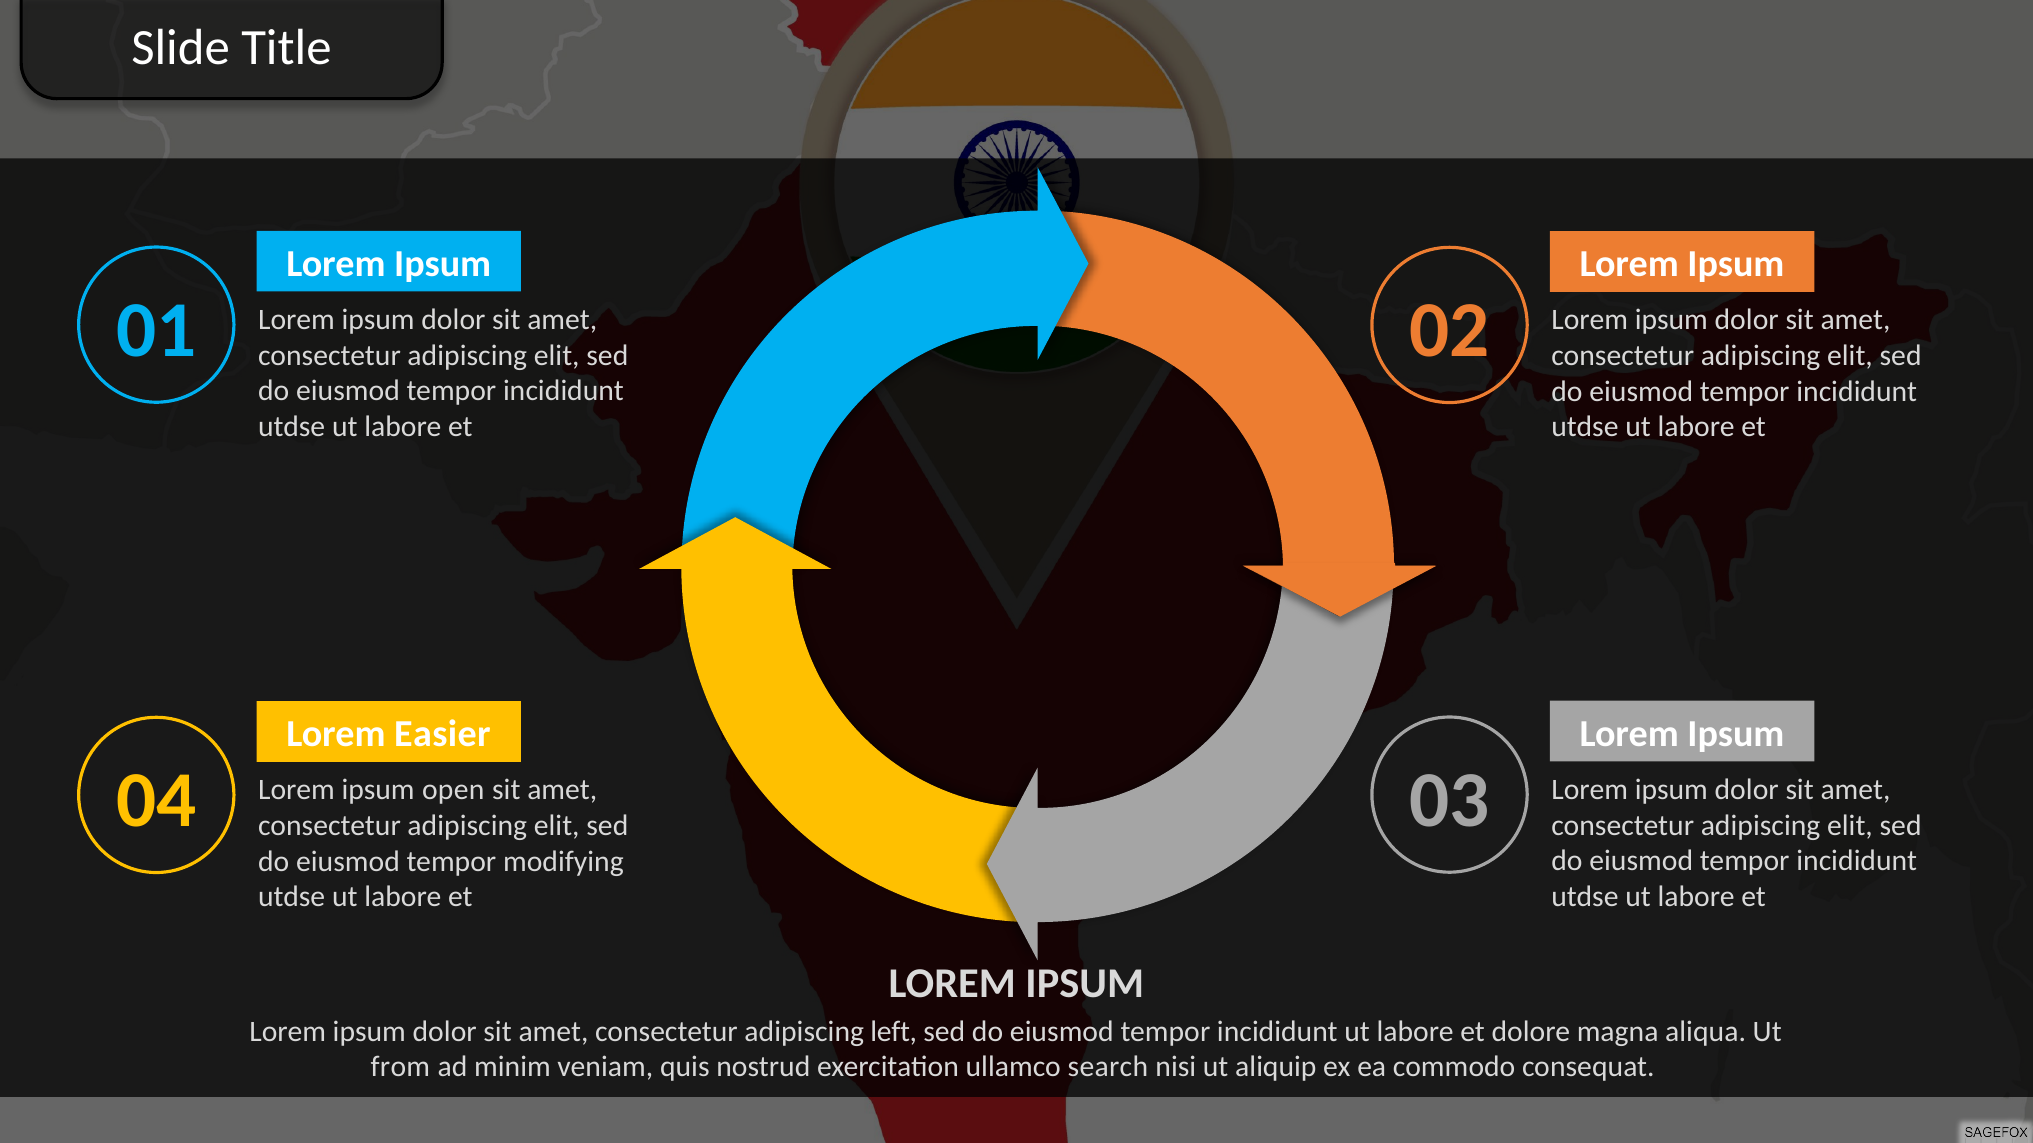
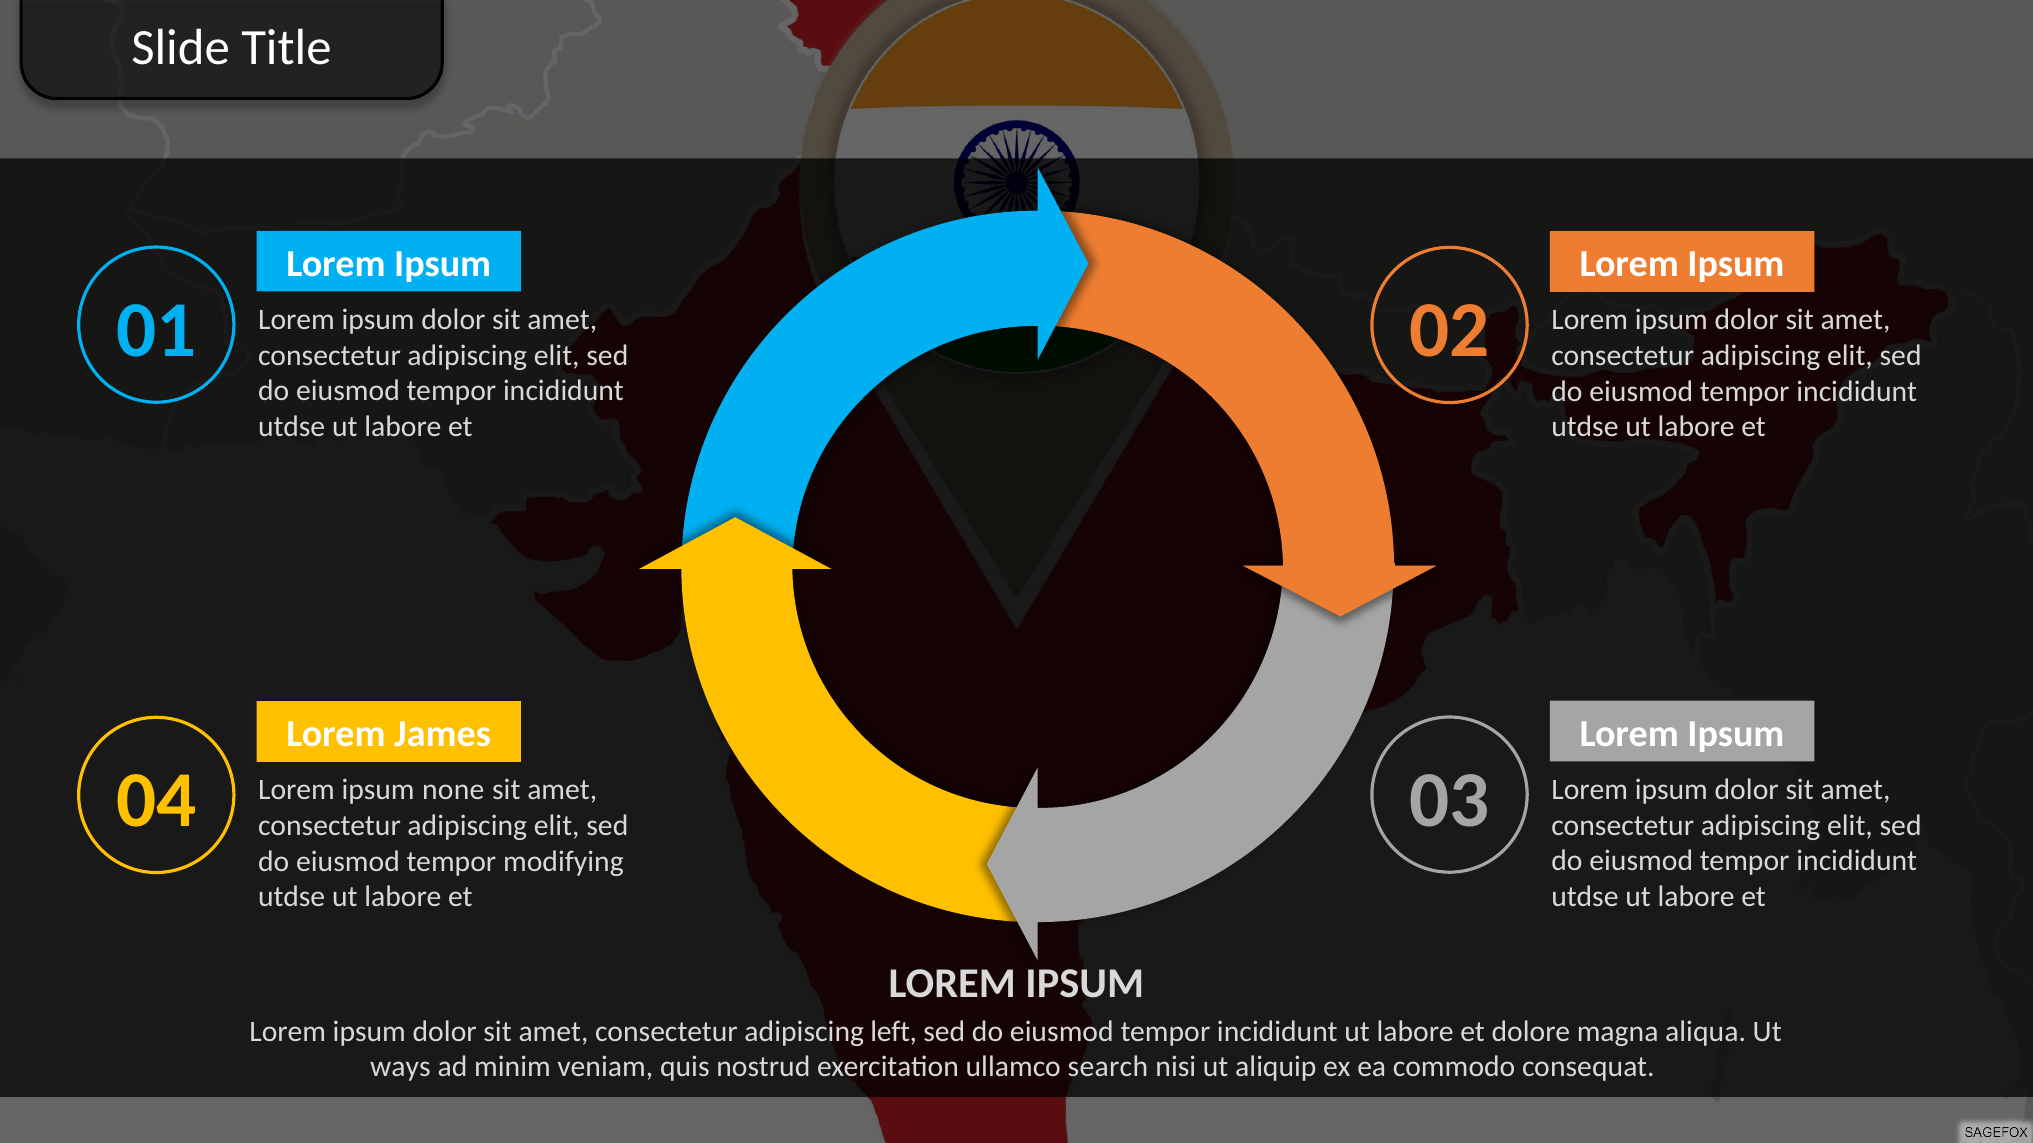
Easier: Easier -> James
open: open -> none
from: from -> ways
